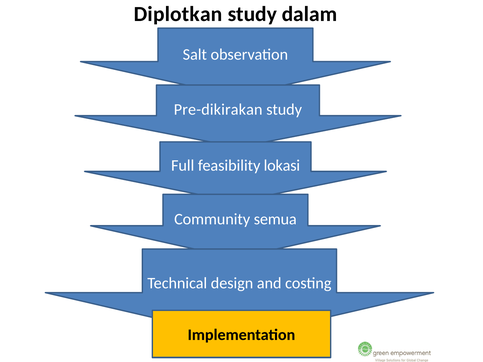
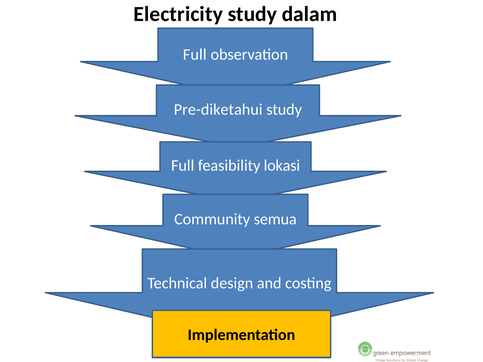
Diplotkan: Diplotkan -> Electricity
Salt at (195, 55): Salt -> Full
Pre-dikirakan: Pre-dikirakan -> Pre-diketahui
